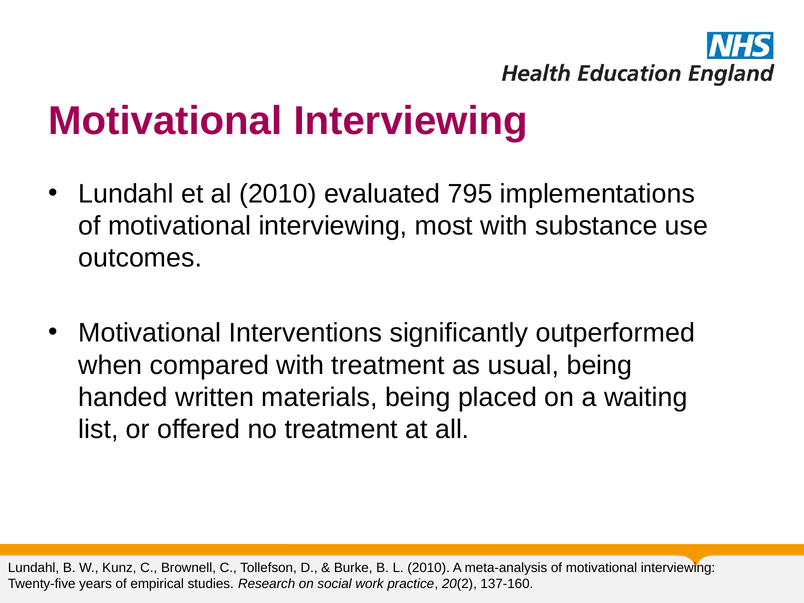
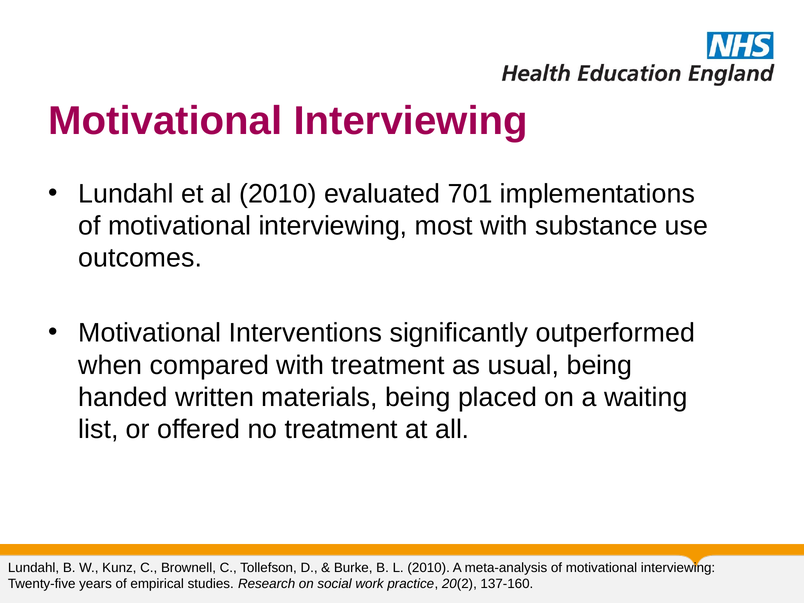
795: 795 -> 701
